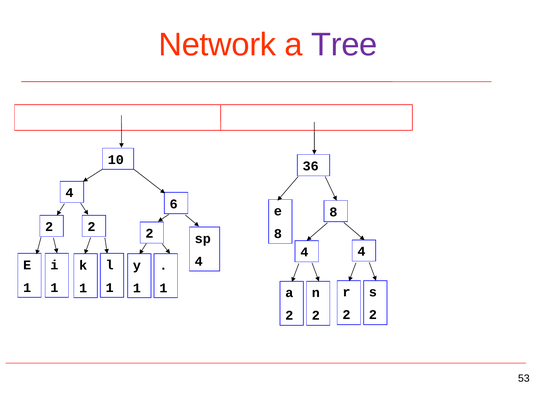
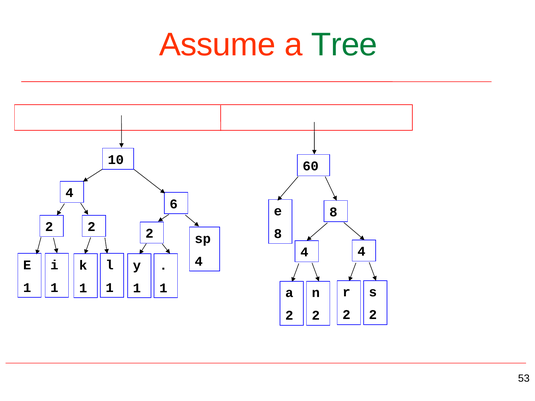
Network: Network -> Assume
Tree colour: purple -> green
36: 36 -> 60
